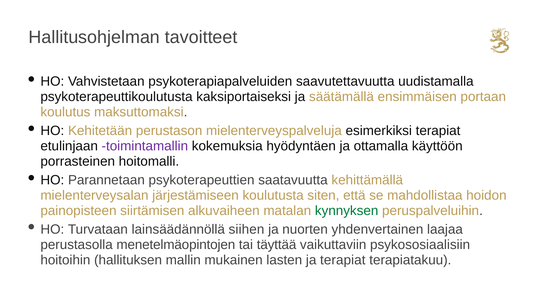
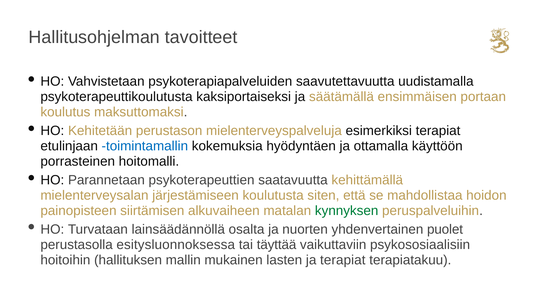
toimintamallin colour: purple -> blue
siihen: siihen -> osalta
laajaa: laajaa -> puolet
menetelmäopintojen: menetelmäopintojen -> esitysluonnoksessa
